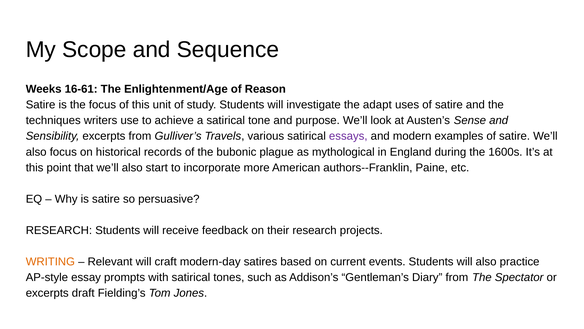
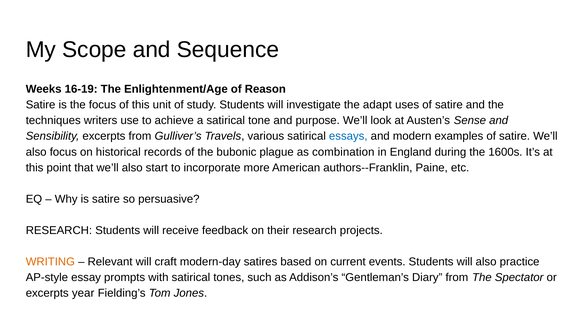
16-61: 16-61 -> 16-19
essays colour: purple -> blue
mythological: mythological -> combination
draft: draft -> year
